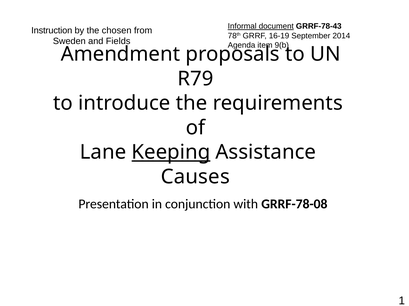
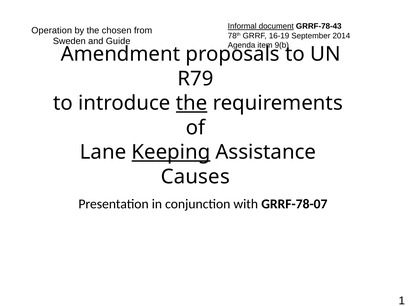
Instruction: Instruction -> Operation
Fields: Fields -> Guide
the at (192, 103) underline: none -> present
GRRF-78-08: GRRF-78-08 -> GRRF-78-07
